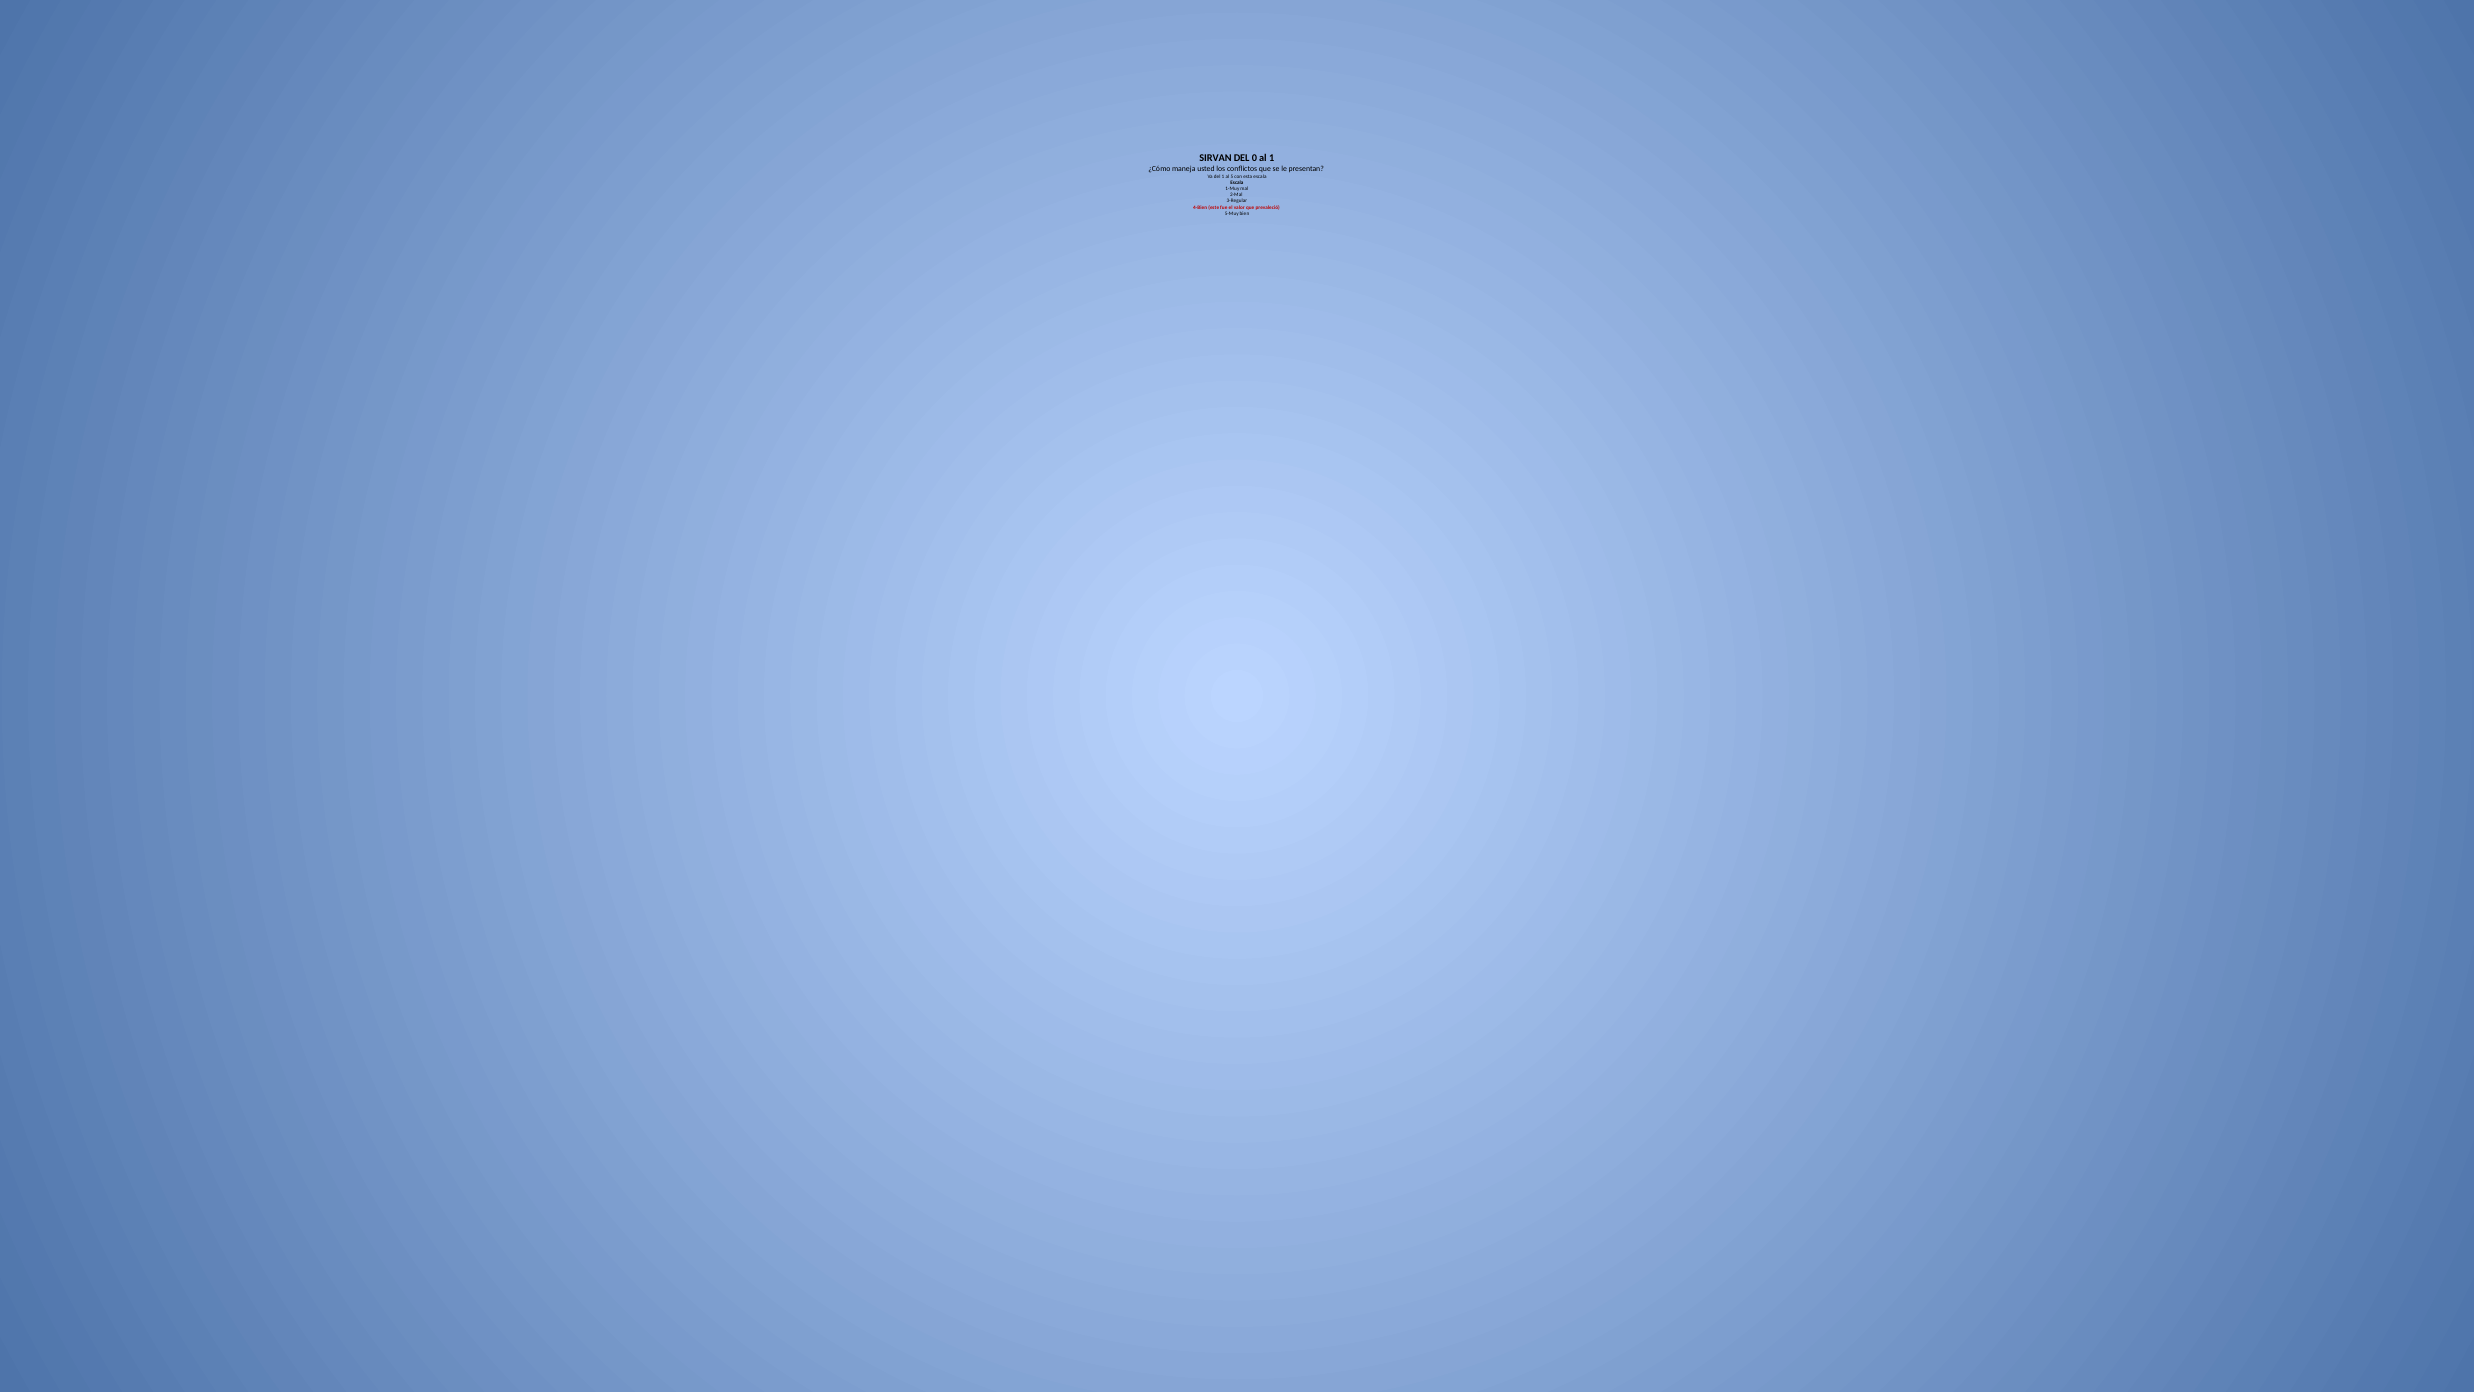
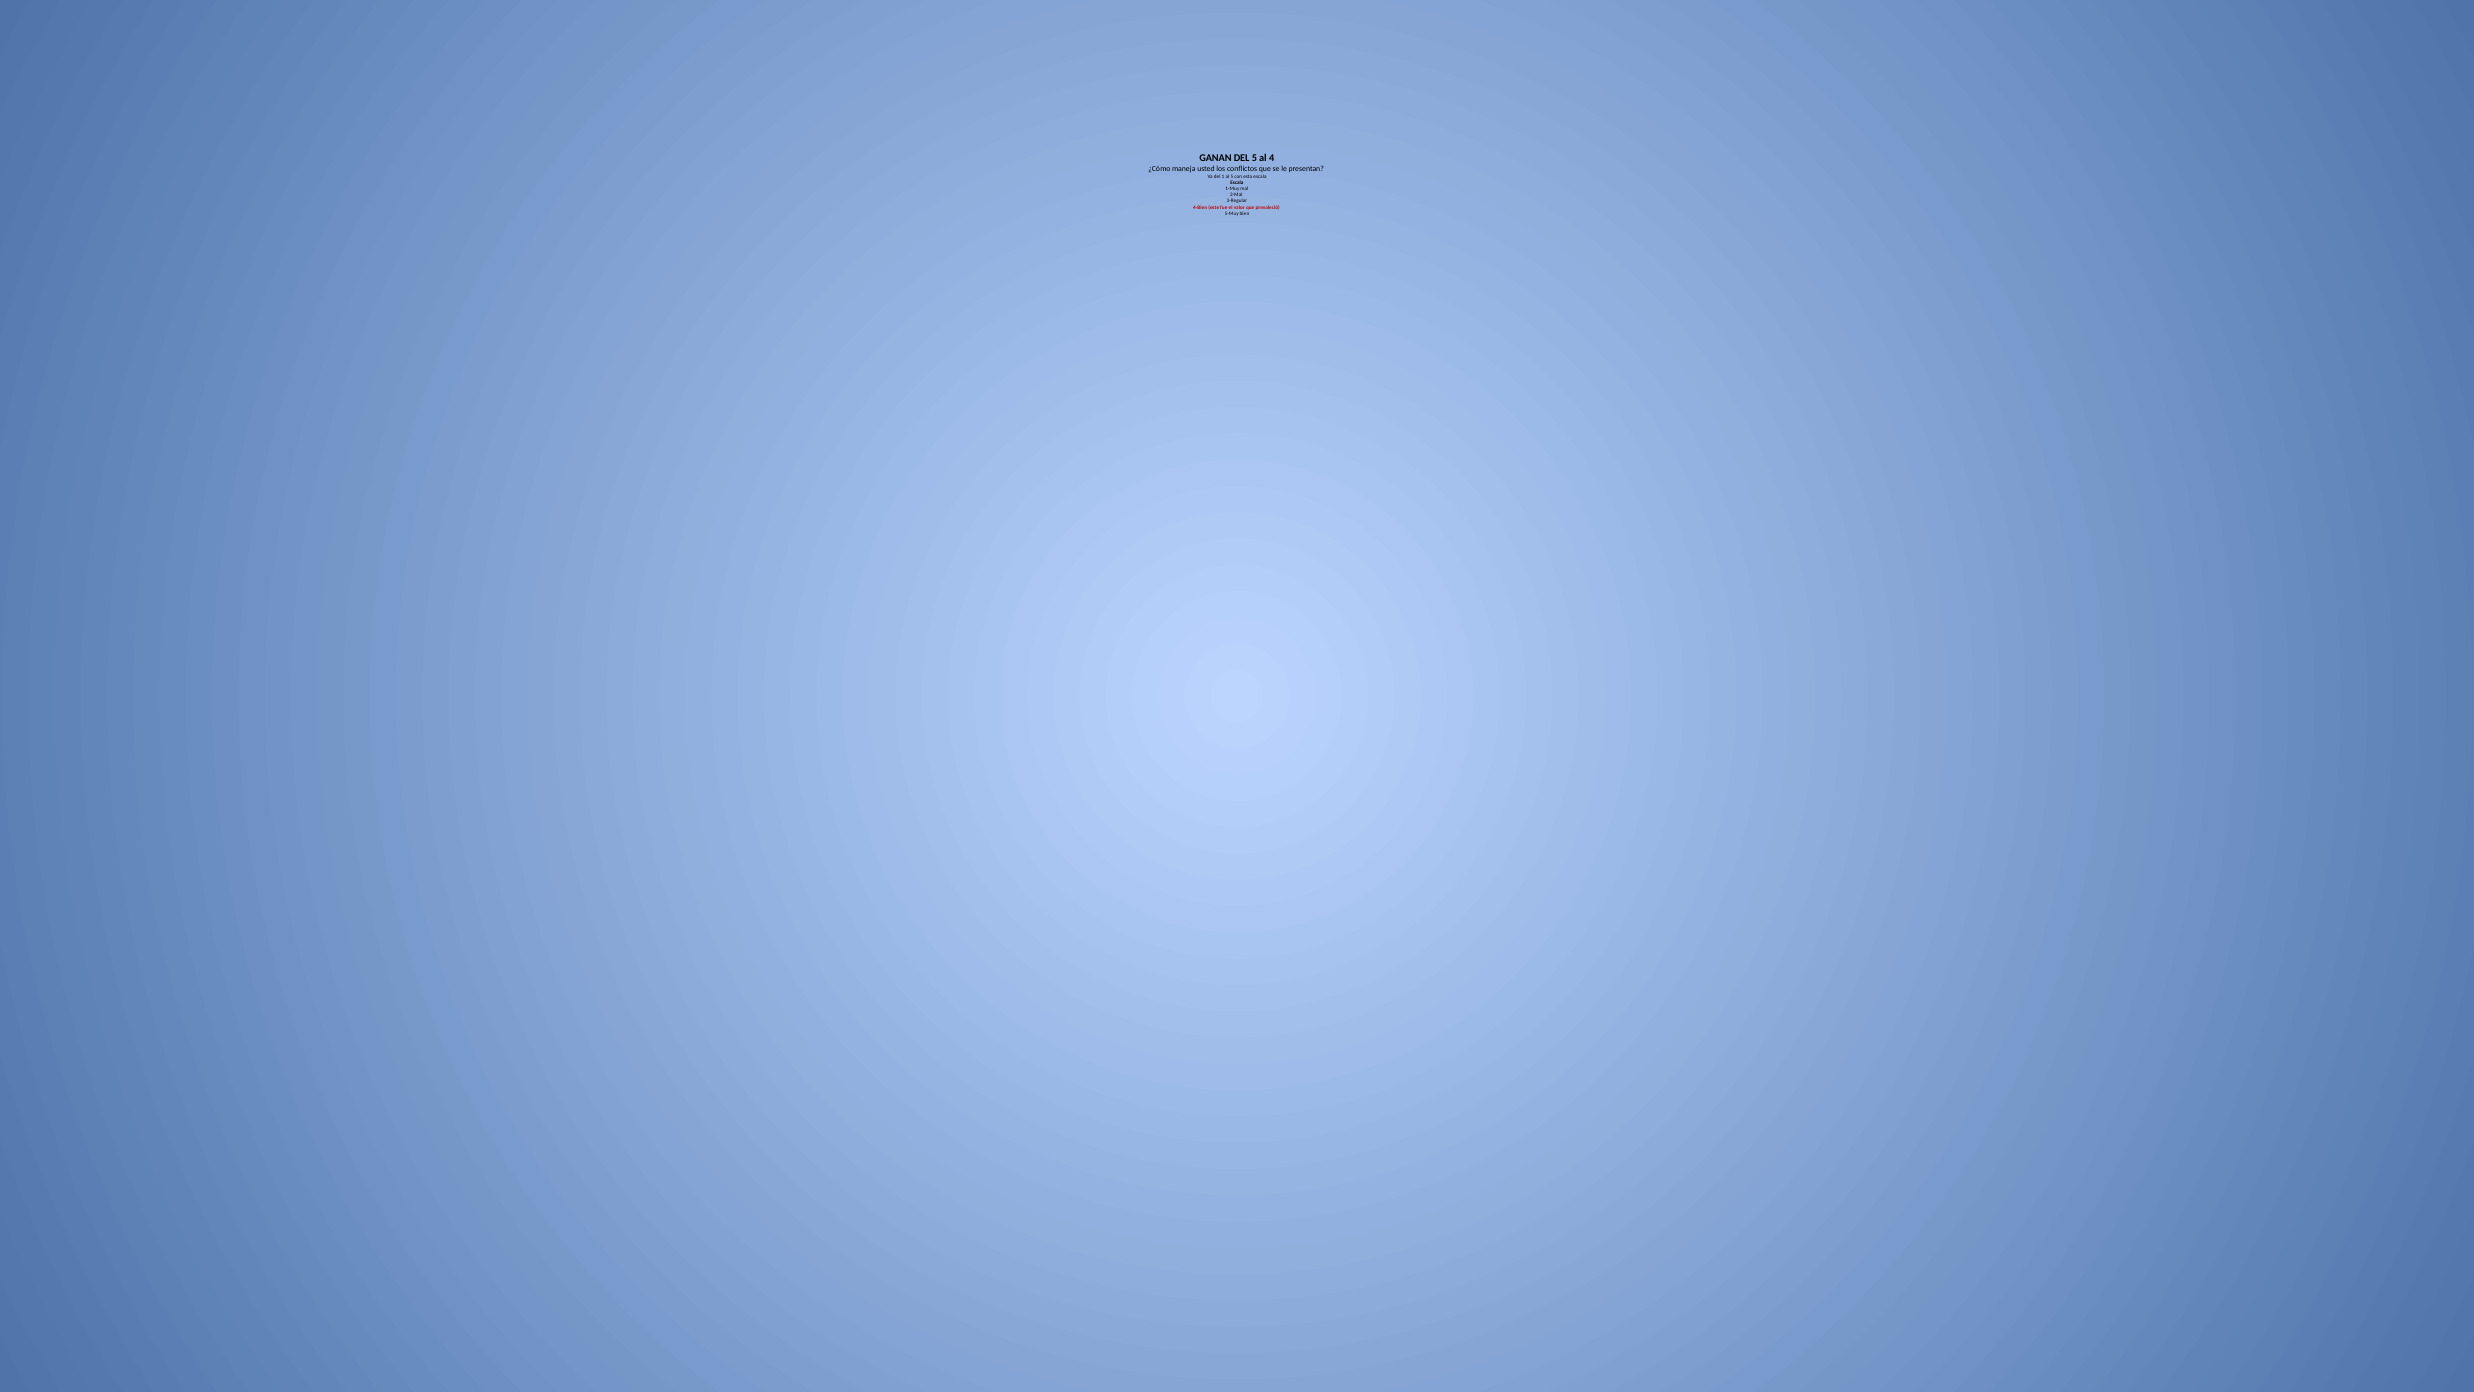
SIRVAN: SIRVAN -> GANAN
DEL 0: 0 -> 5
al 1: 1 -> 4
